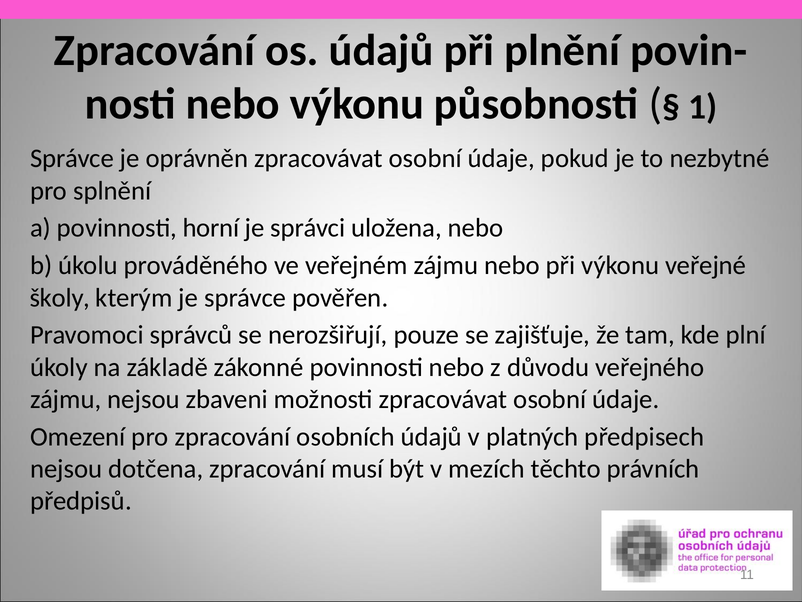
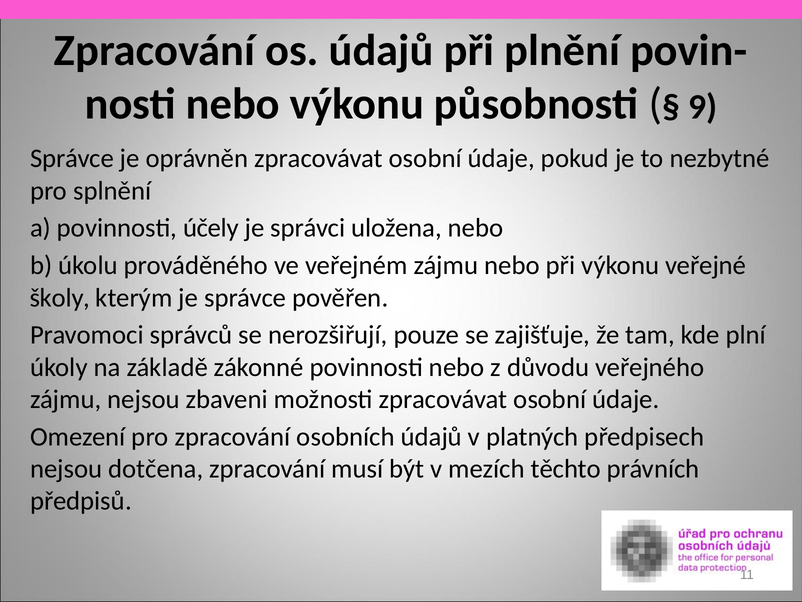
1: 1 -> 9
horní: horní -> účely
